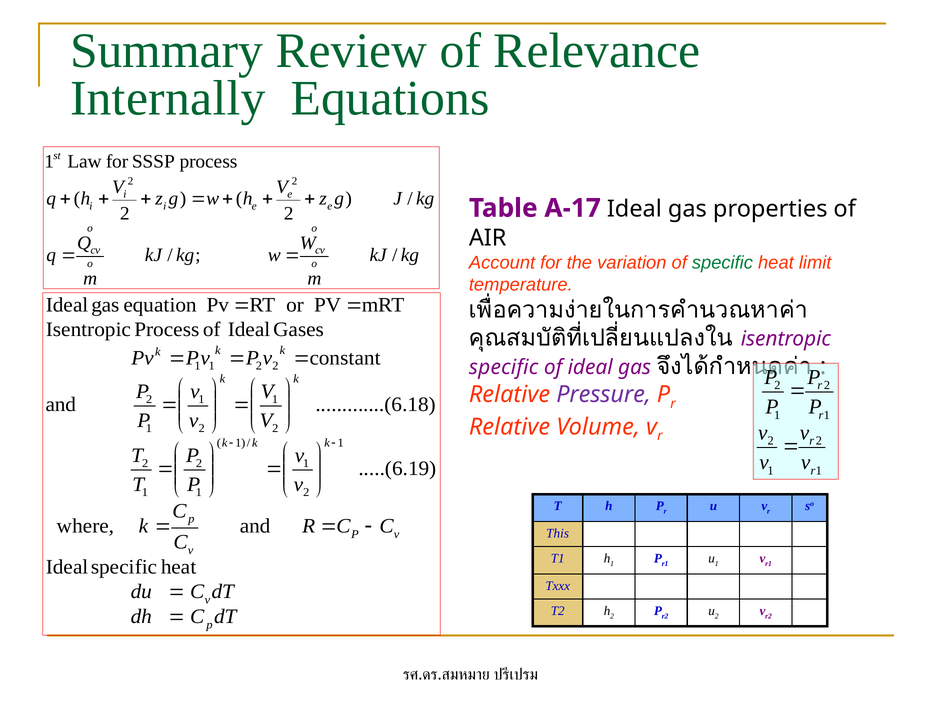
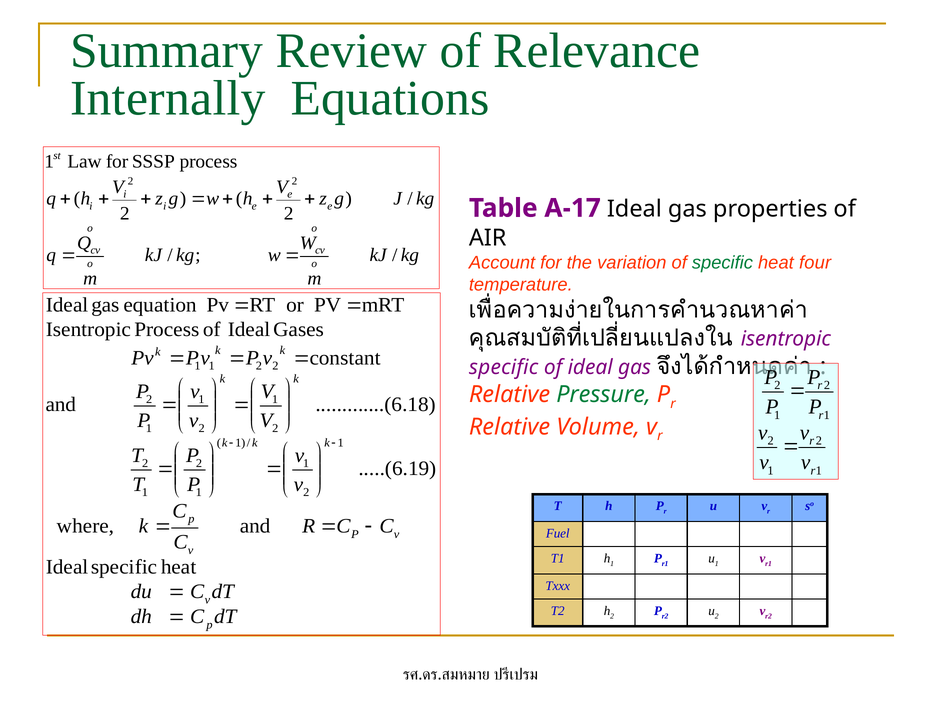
limit: limit -> four
Pressure colour: purple -> green
This: This -> Fuel
